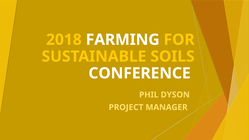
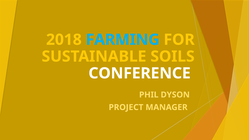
FARMING colour: white -> light blue
